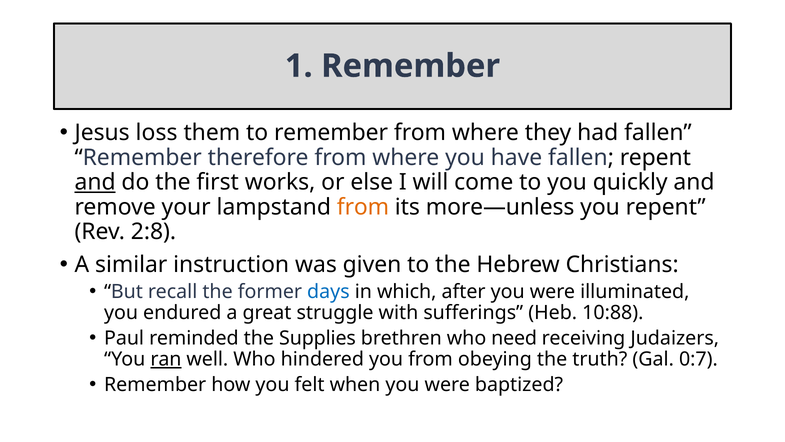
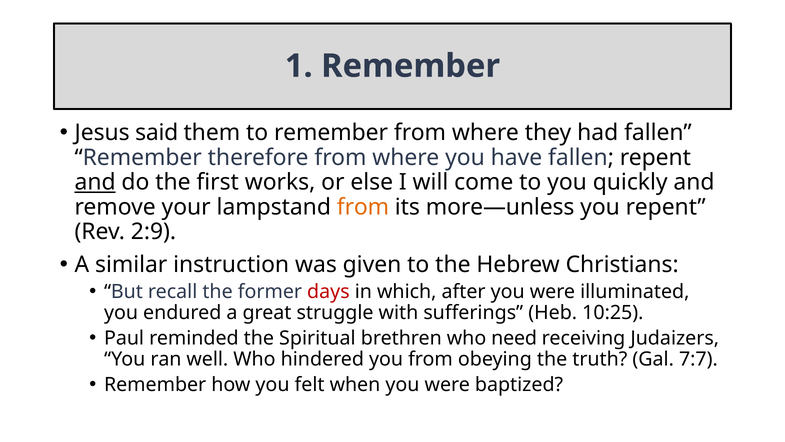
loss: loss -> said
2:8: 2:8 -> 2:9
days colour: blue -> red
10:88: 10:88 -> 10:25
Supplies: Supplies -> Spiritual
ran underline: present -> none
0:7: 0:7 -> 7:7
